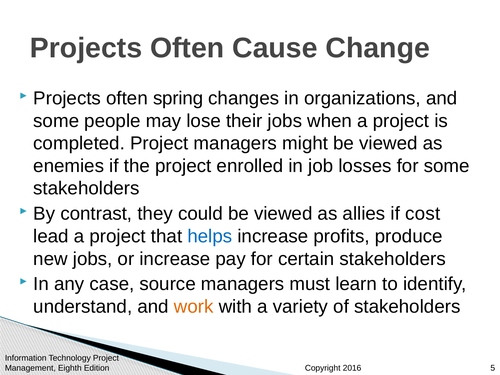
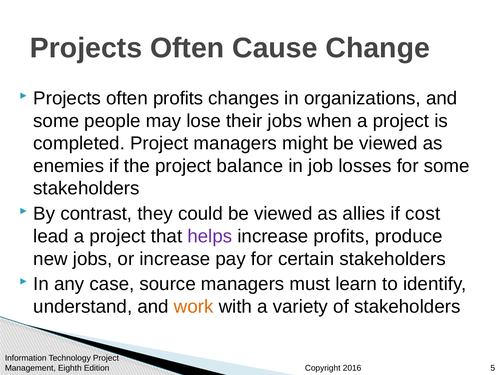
often spring: spring -> profits
enrolled: enrolled -> balance
helps colour: blue -> purple
